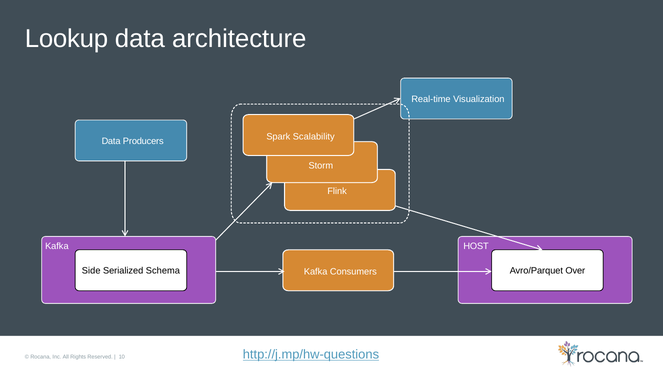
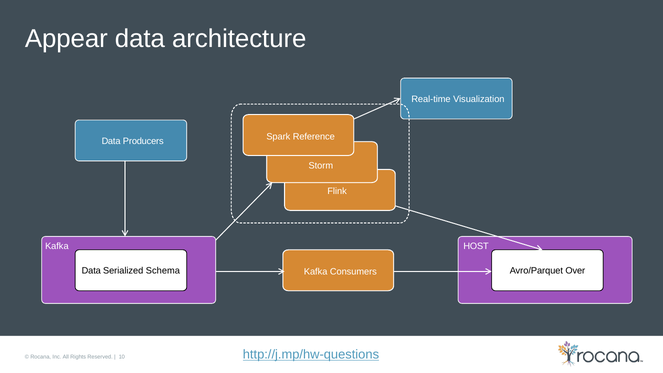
Lookup: Lookup -> Appear
Scalability: Scalability -> Reference
Side at (91, 271): Side -> Data
